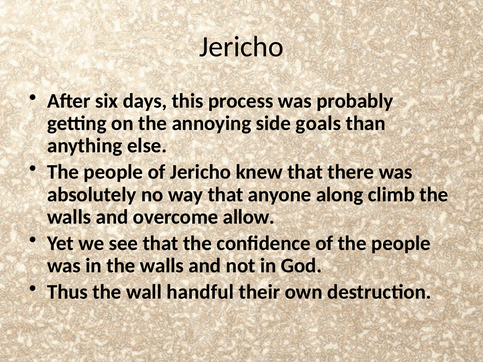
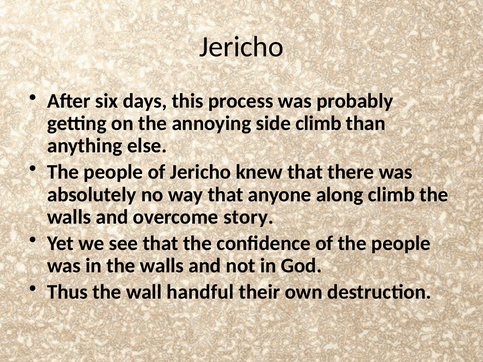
side goals: goals -> climb
allow: allow -> story
